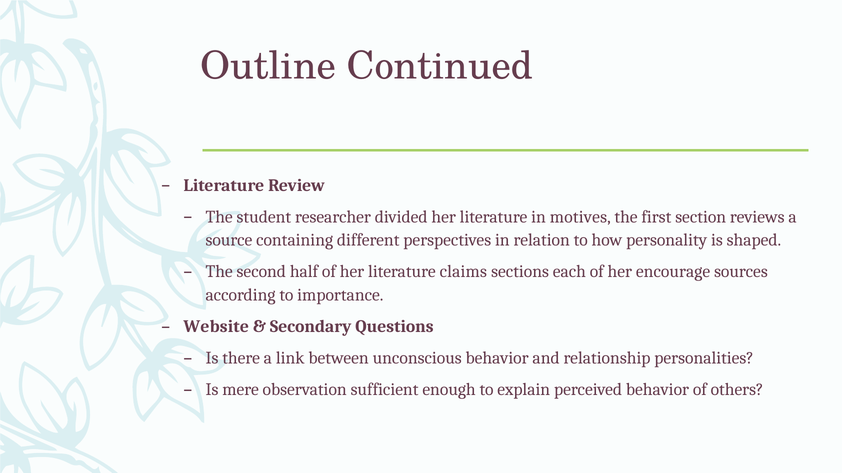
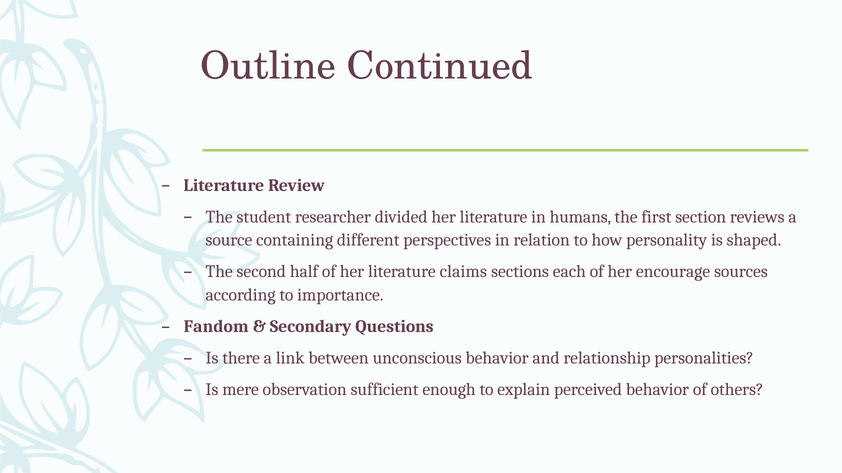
motives: motives -> humans
Website: Website -> Fandom
